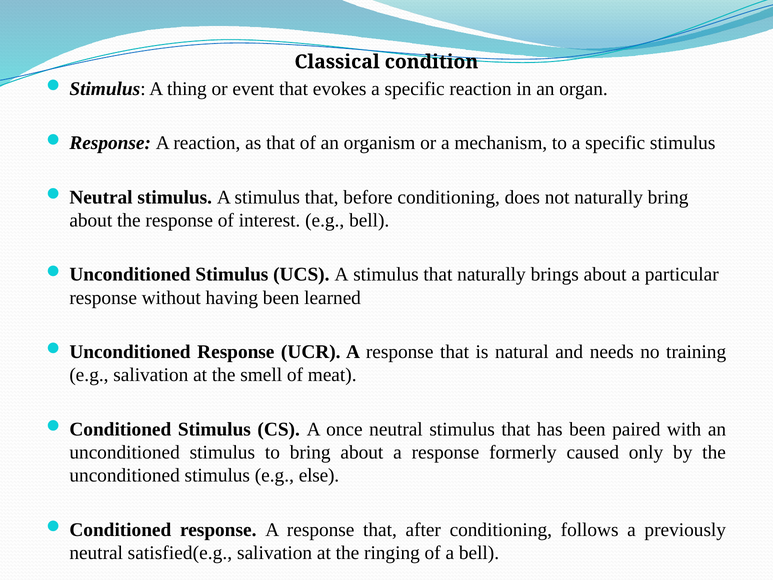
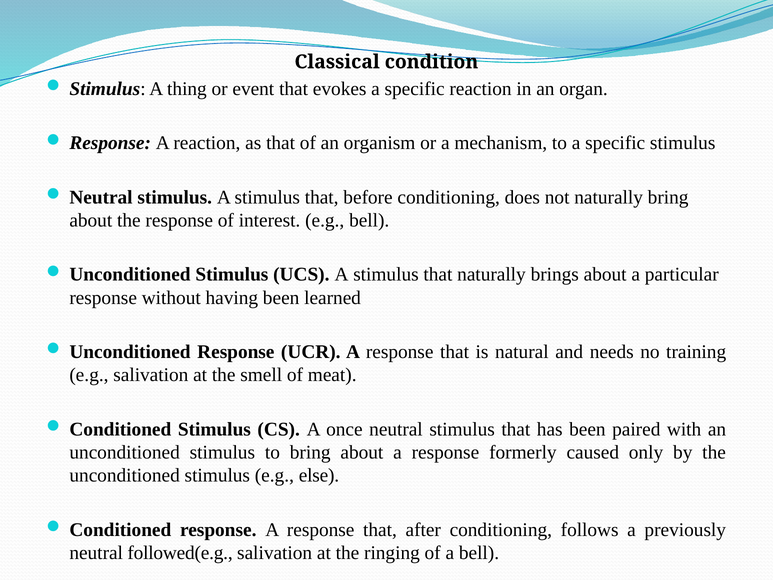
satisfied(e.g: satisfied(e.g -> followed(e.g
